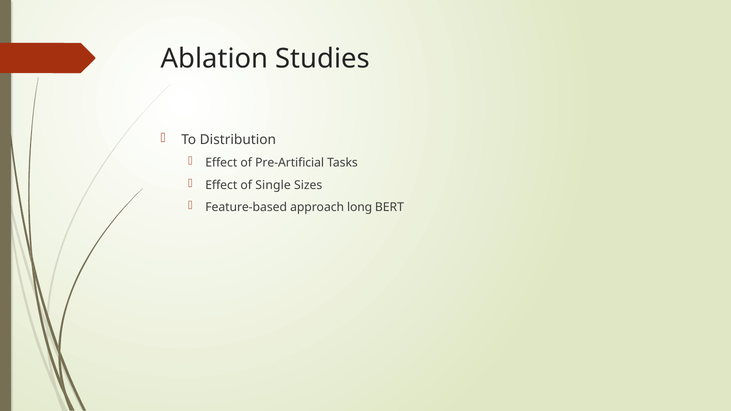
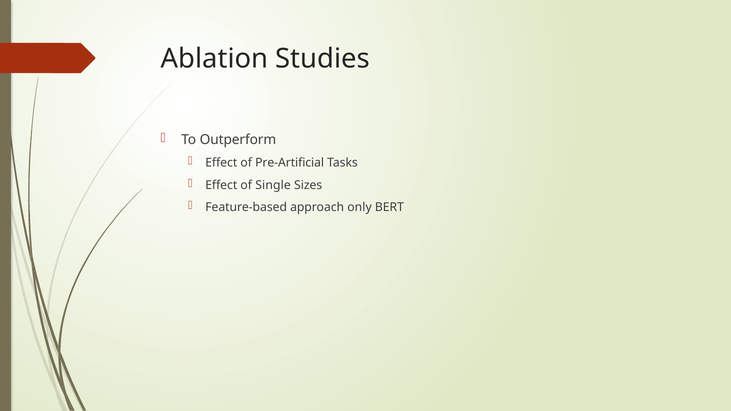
Distribution: Distribution -> Outperform
long: long -> only
